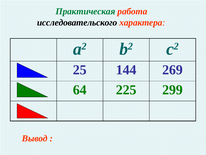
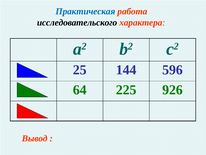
Практическая colour: green -> blue
269: 269 -> 596
299: 299 -> 926
